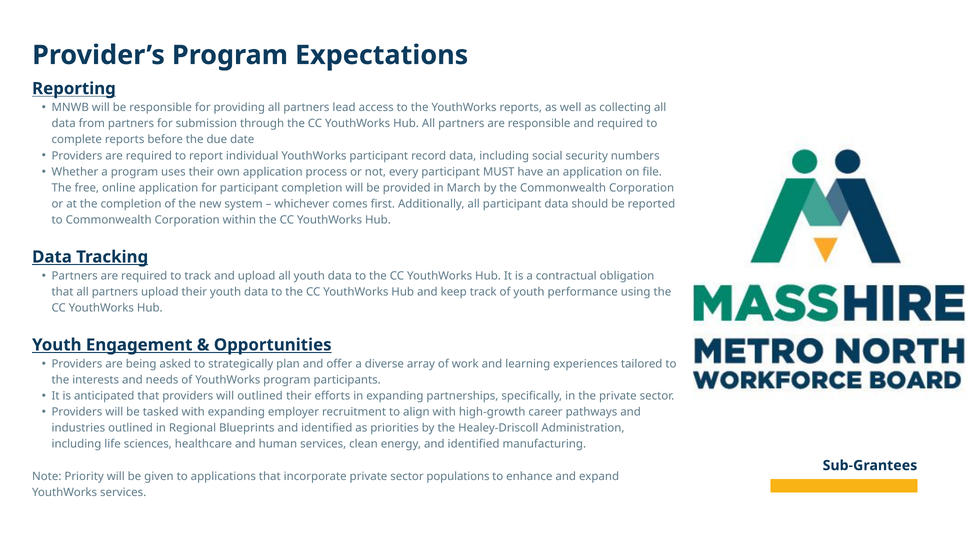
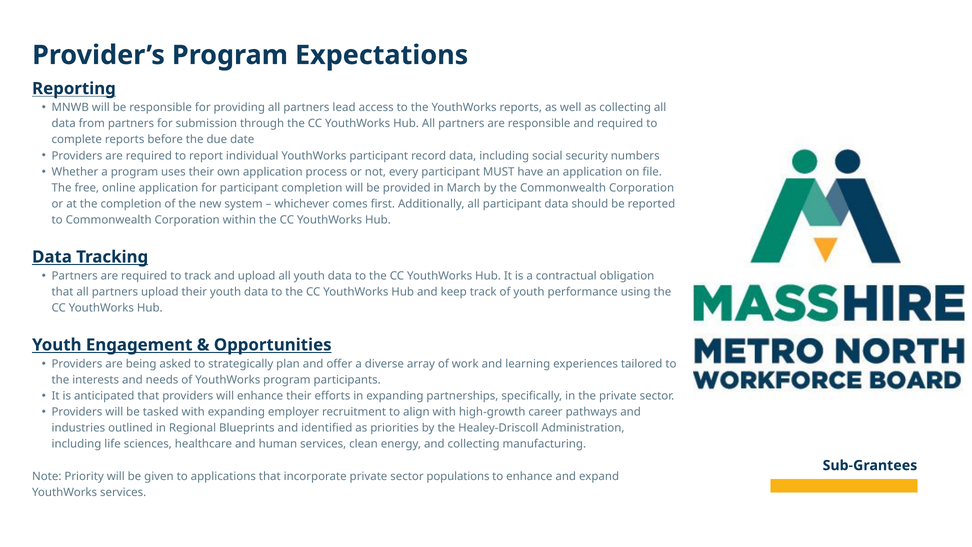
will outlined: outlined -> enhance
energy and identified: identified -> collecting
